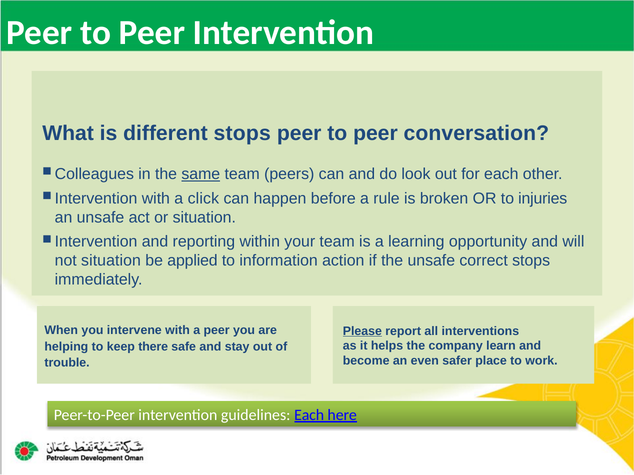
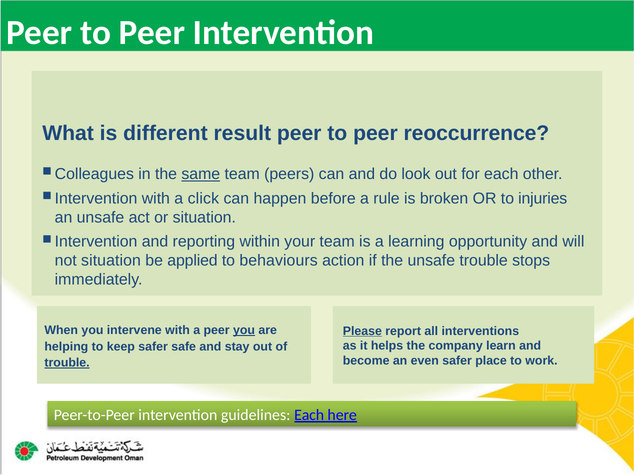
different stops: stops -> result
conversation: conversation -> reoccurrence
information: information -> behaviours
unsafe correct: correct -> trouble
you at (244, 331) underline: none -> present
keep there: there -> safer
trouble at (67, 363) underline: none -> present
